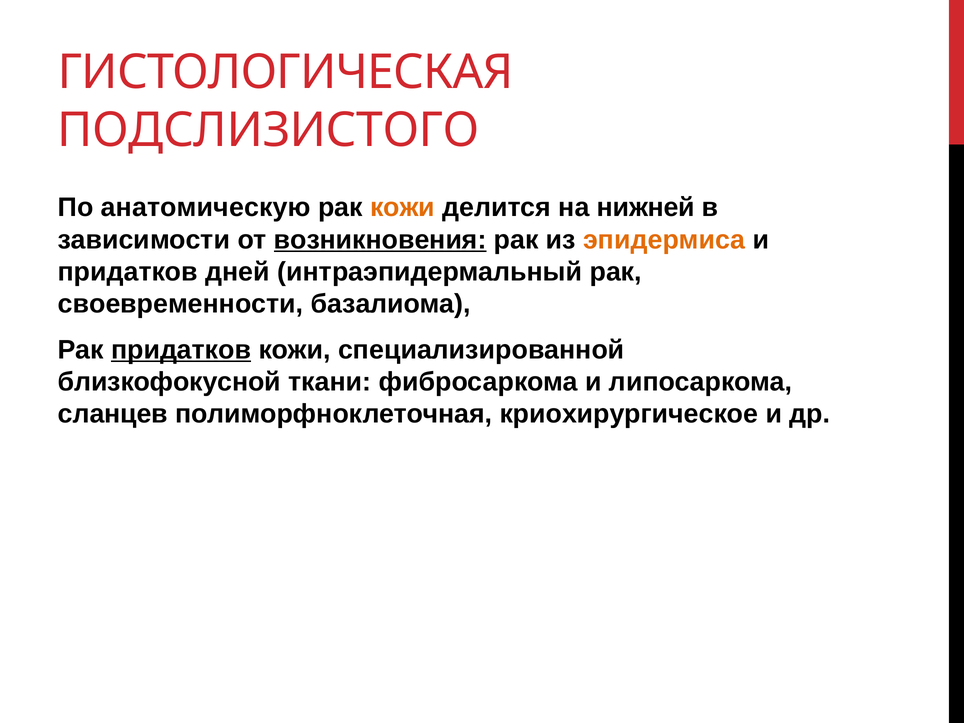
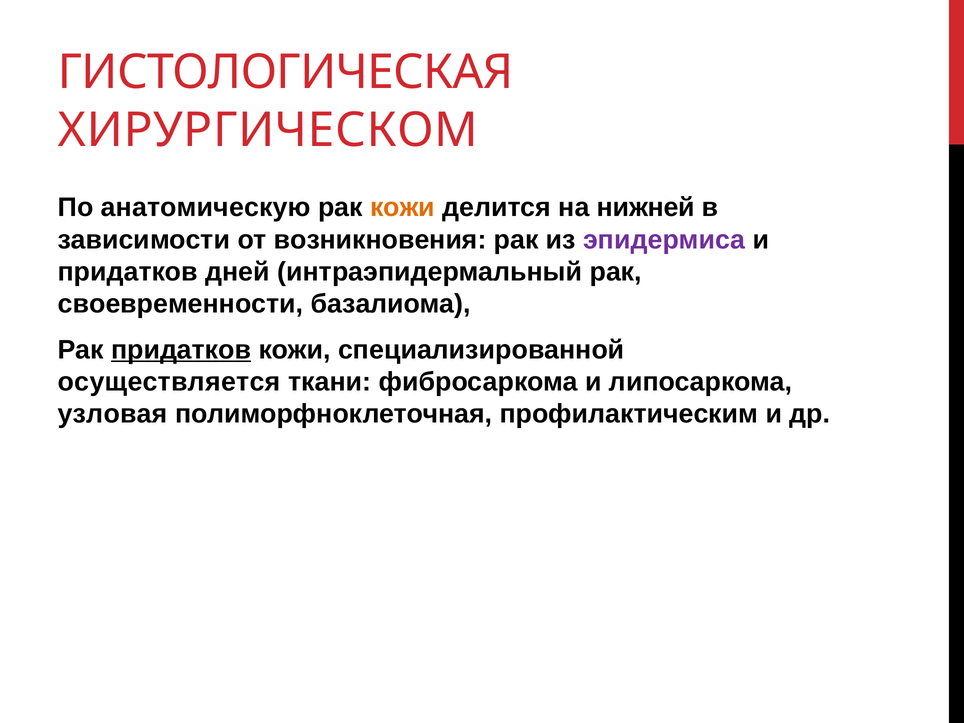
ПОДСЛИЗИСТОГО: ПОДСЛИЗИСТОГО -> ХИРУРГИЧЕСКОМ
возникновения underline: present -> none
эпидермиса colour: orange -> purple
близкофокусной: близкофокусной -> осуществляется
сланцев: сланцев -> узловая
криохирургическое: криохирургическое -> профилактическим
